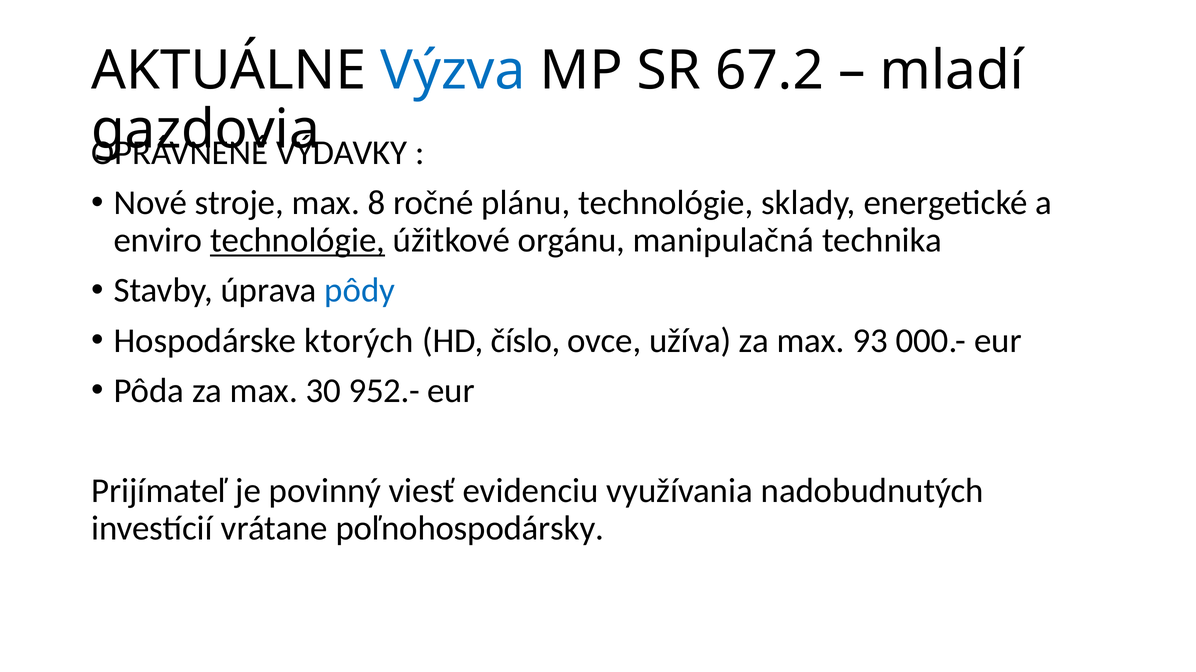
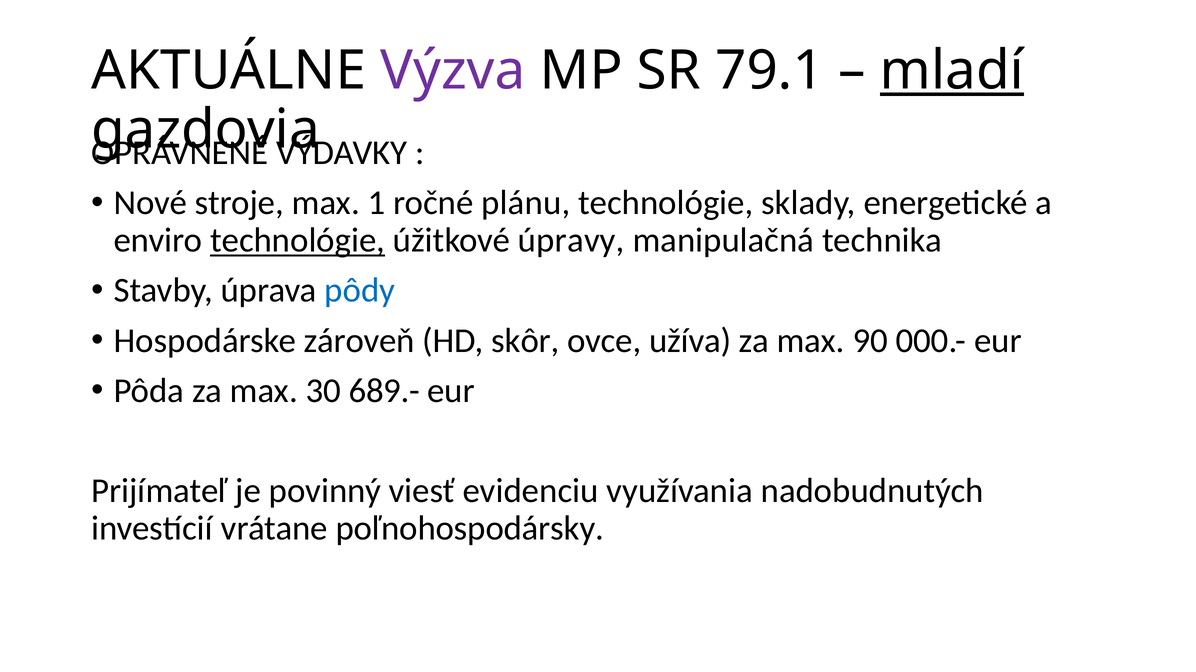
Výzva colour: blue -> purple
67.2: 67.2 -> 79.1
mladí underline: none -> present
8: 8 -> 1
orgánu: orgánu -> úpravy
ktorých: ktorých -> zároveň
číslo: číslo -> skôr
93: 93 -> 90
952.-: 952.- -> 689.-
